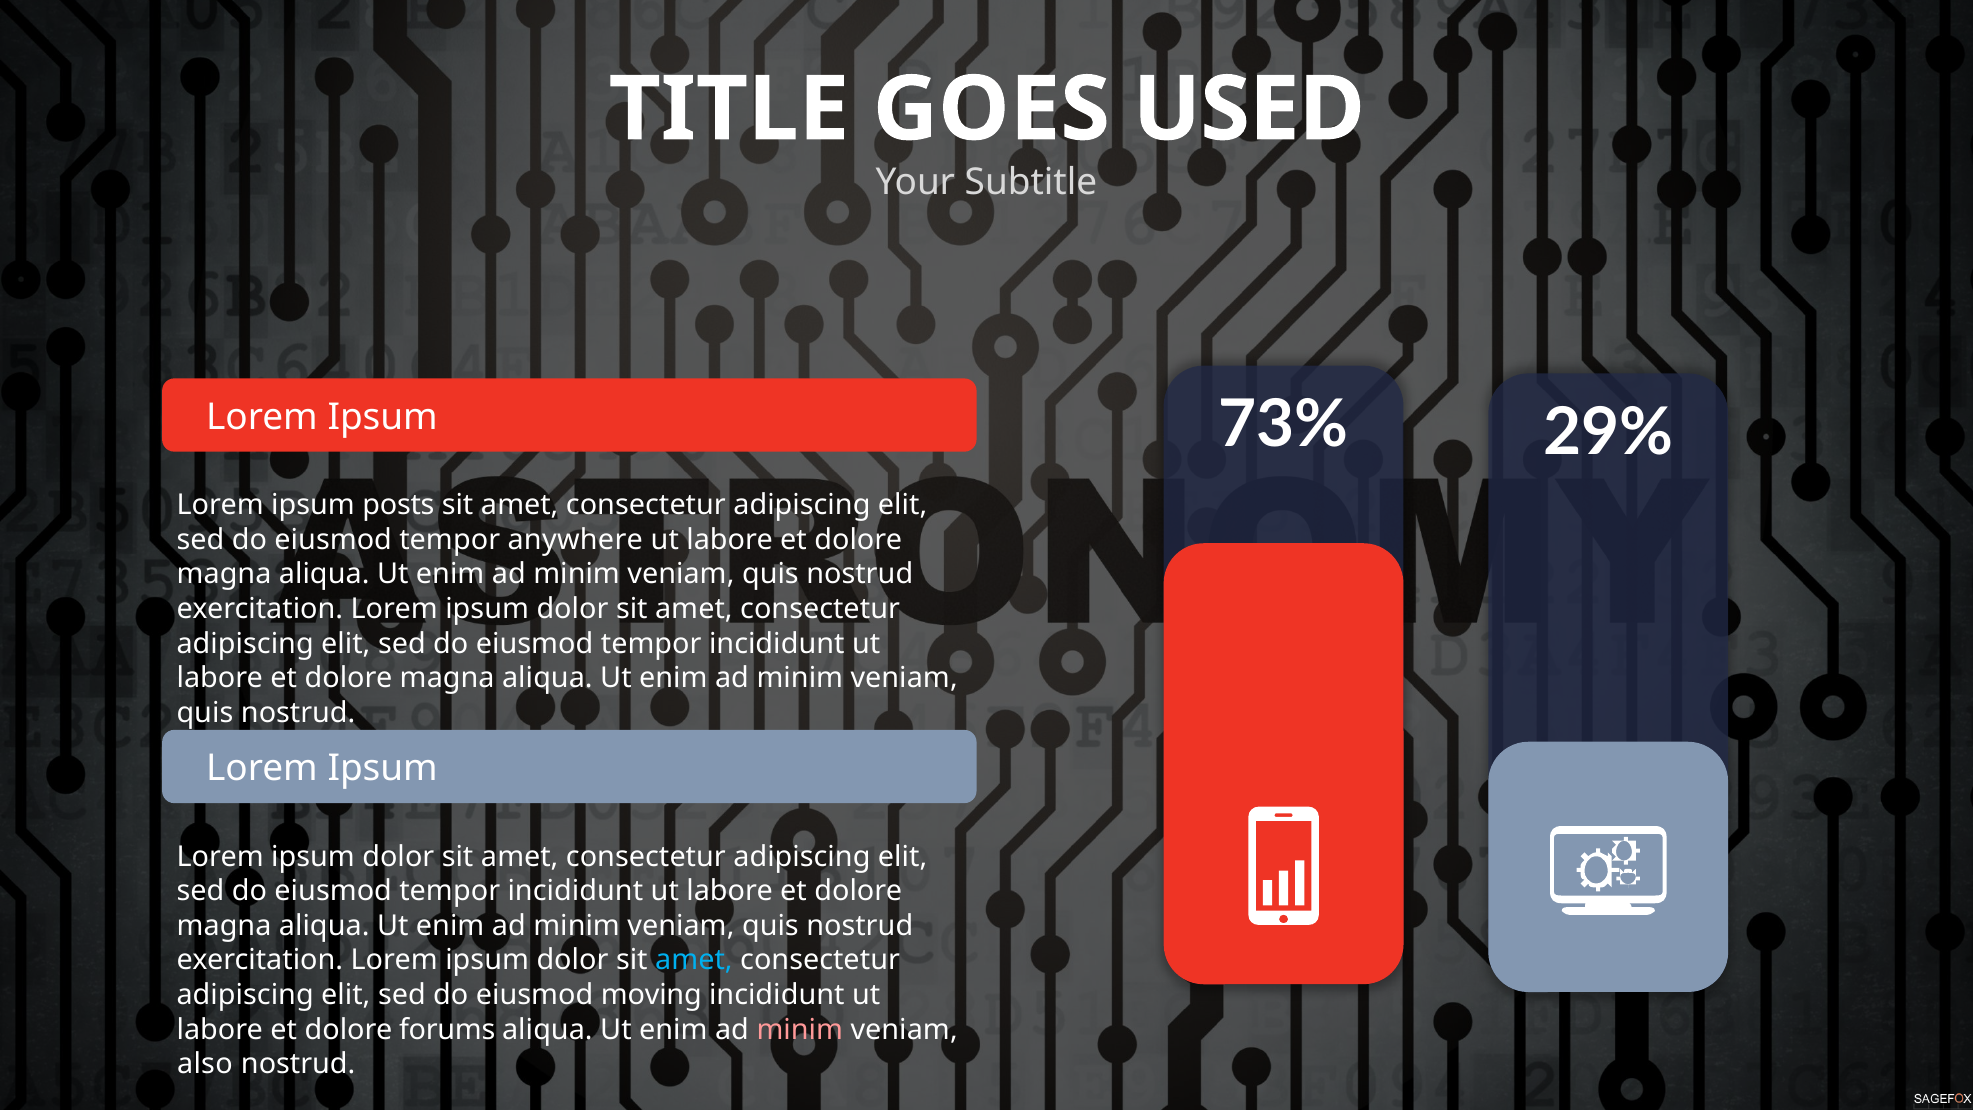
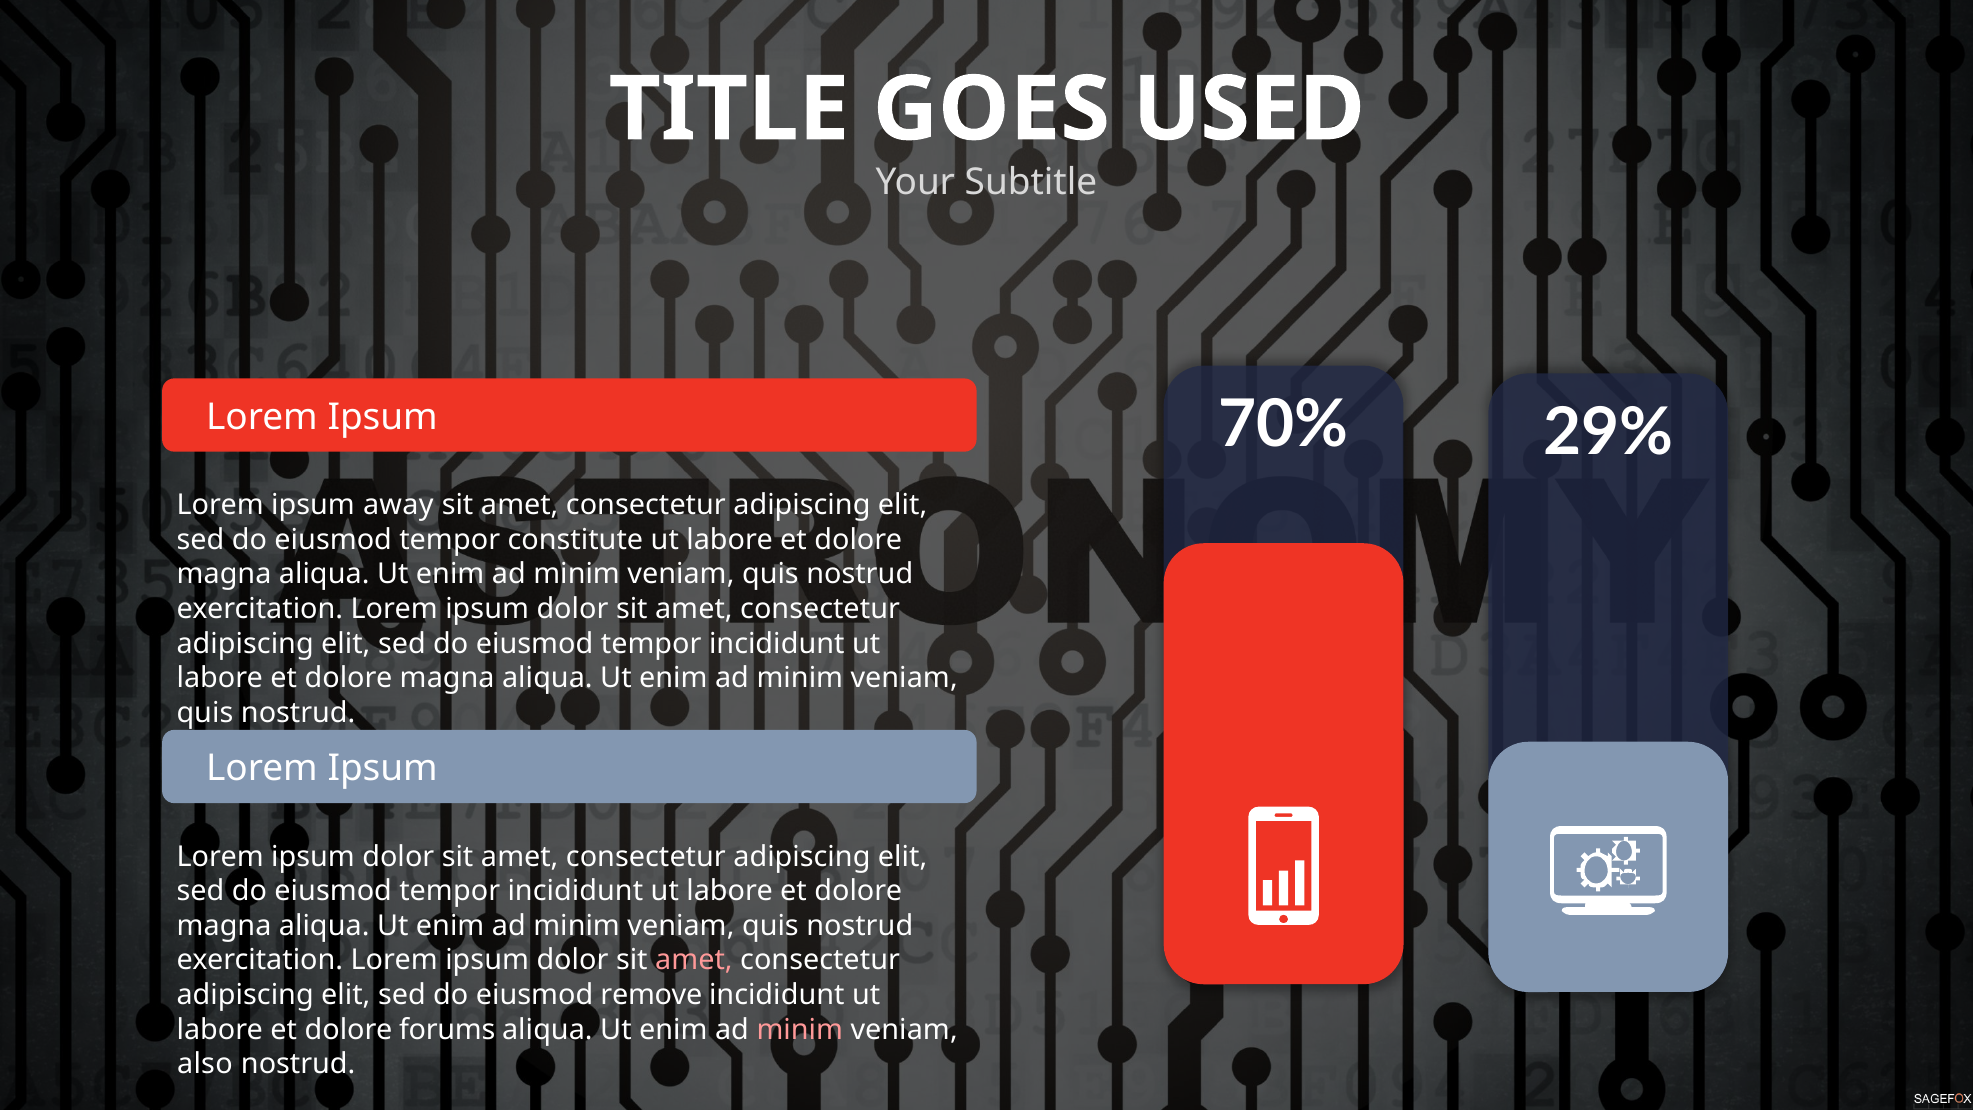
73%: 73% -> 70%
posts: posts -> away
anywhere: anywhere -> constitute
amet at (694, 960) colour: light blue -> pink
moving: moving -> remove
